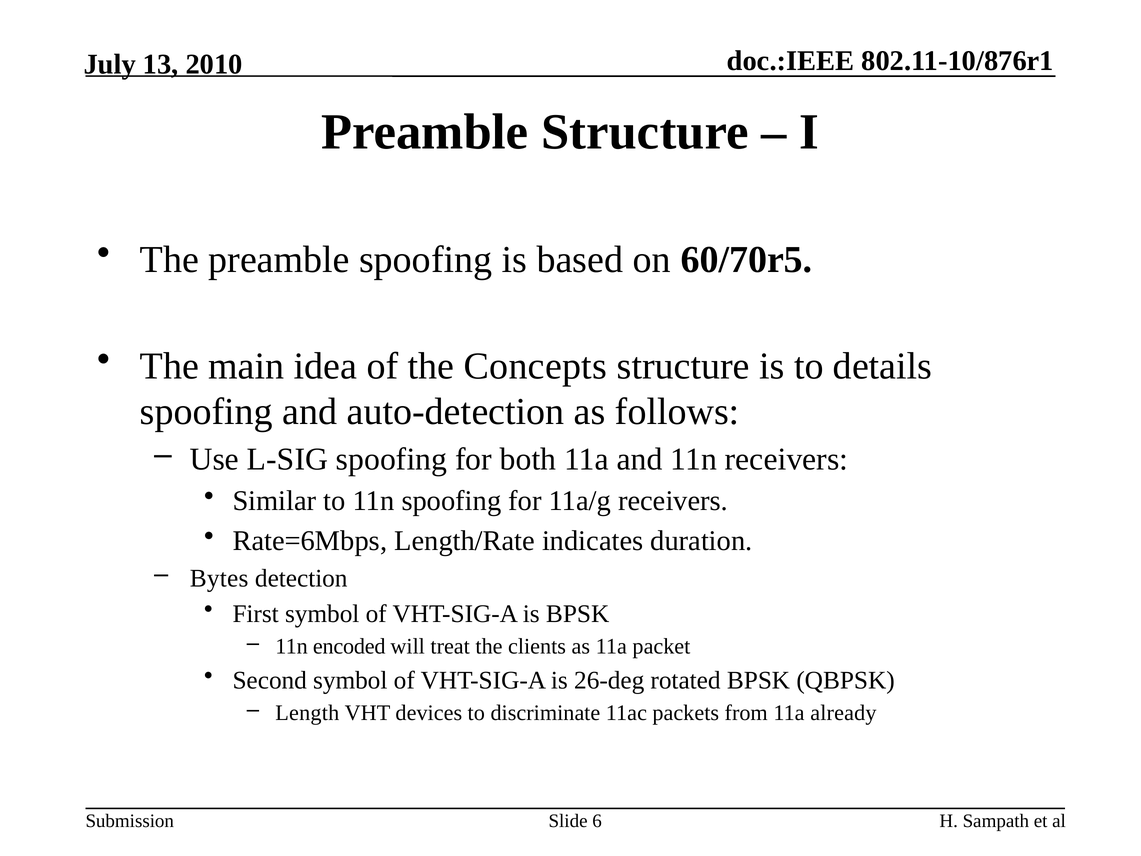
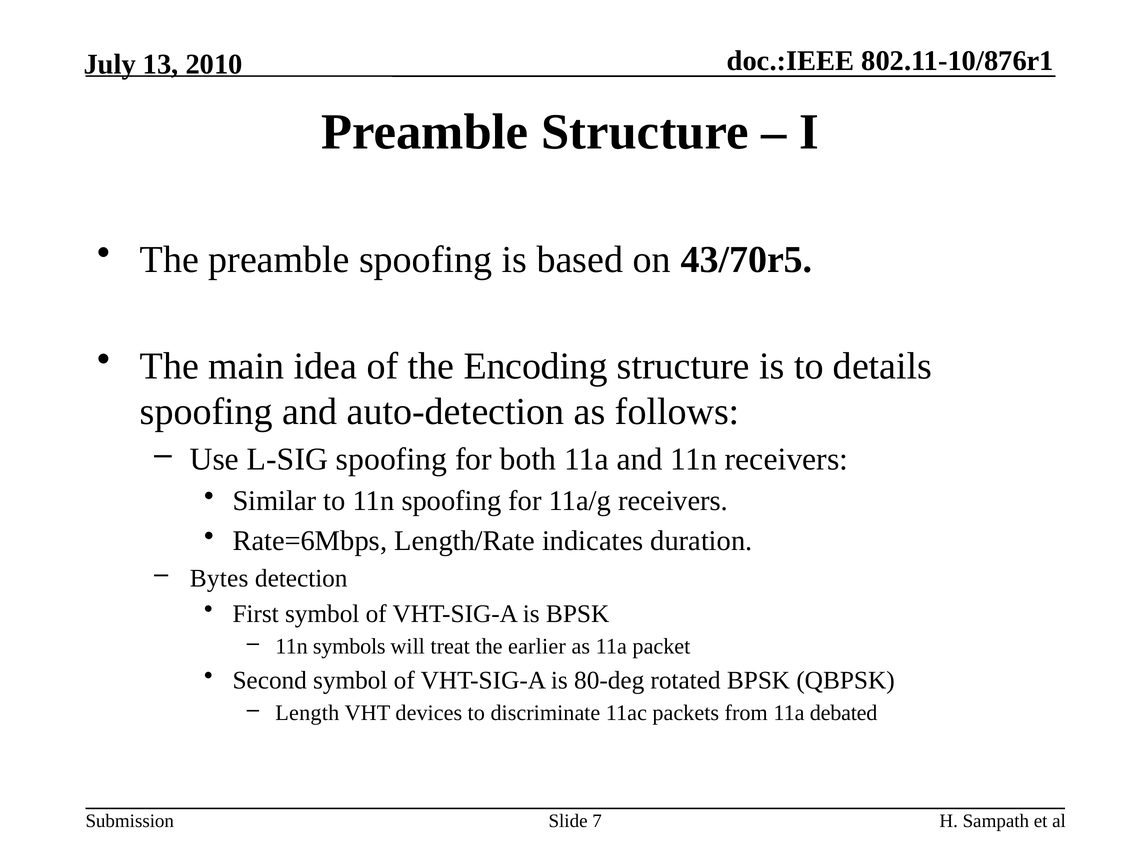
60/70r5: 60/70r5 -> 43/70r5
Concepts: Concepts -> Encoding
encoded: encoded -> symbols
clients: clients -> earlier
26-deg: 26-deg -> 80-deg
already: already -> debated
6: 6 -> 7
